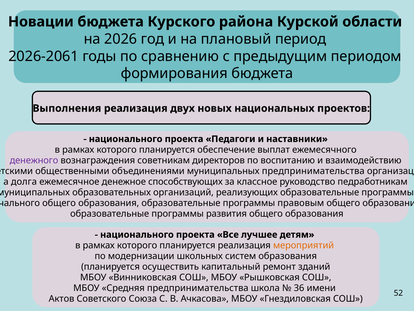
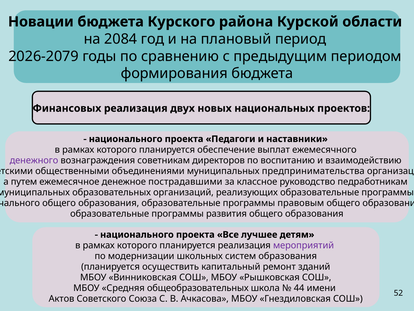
2026: 2026 -> 2084
2026-2061: 2026-2061 -> 2026-2079
Выполнения: Выполнения -> Финансовых
долга: долга -> путем
способствующих: способствующих -> пострадавшими
мероприятий colour: orange -> purple
Средняя предпринимательства: предпринимательства -> общеобразовательных
36: 36 -> 44
